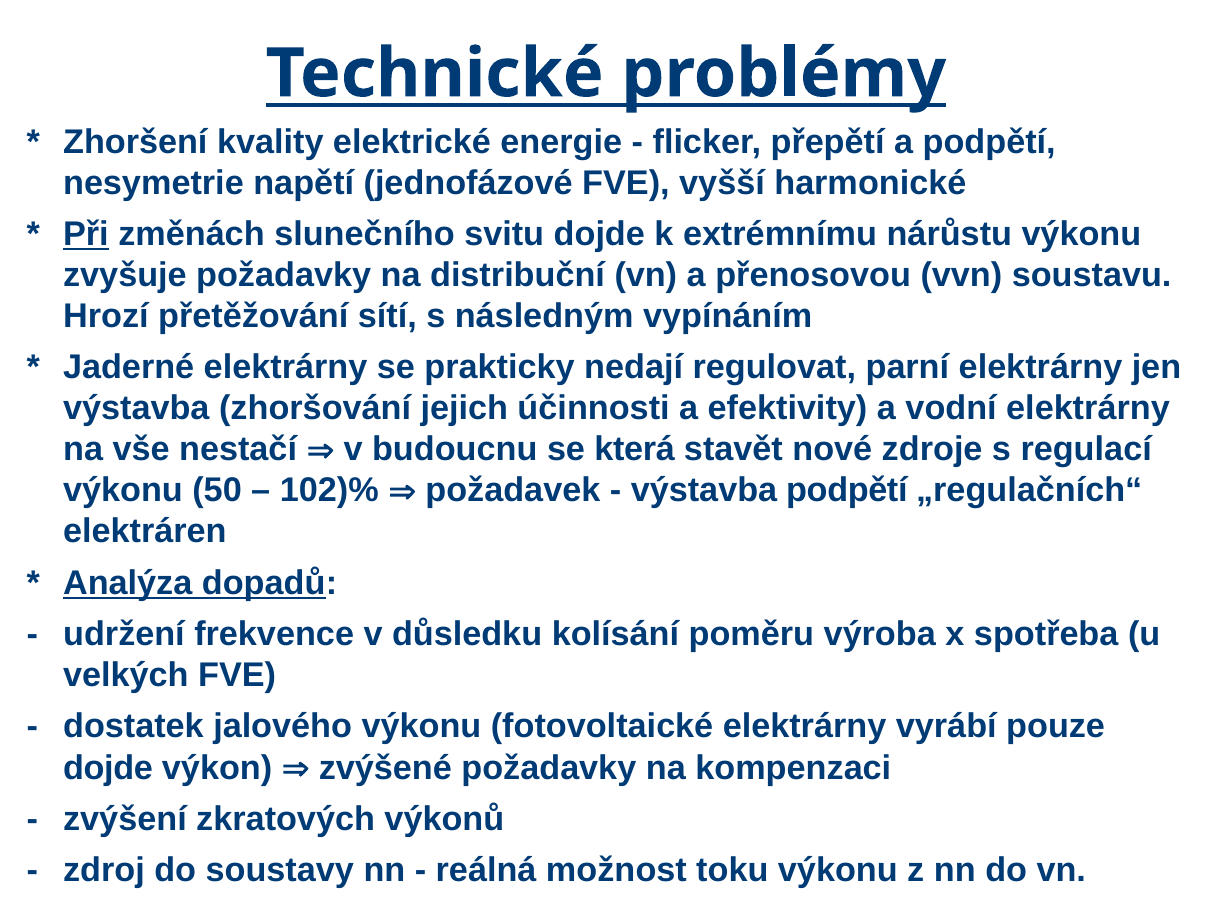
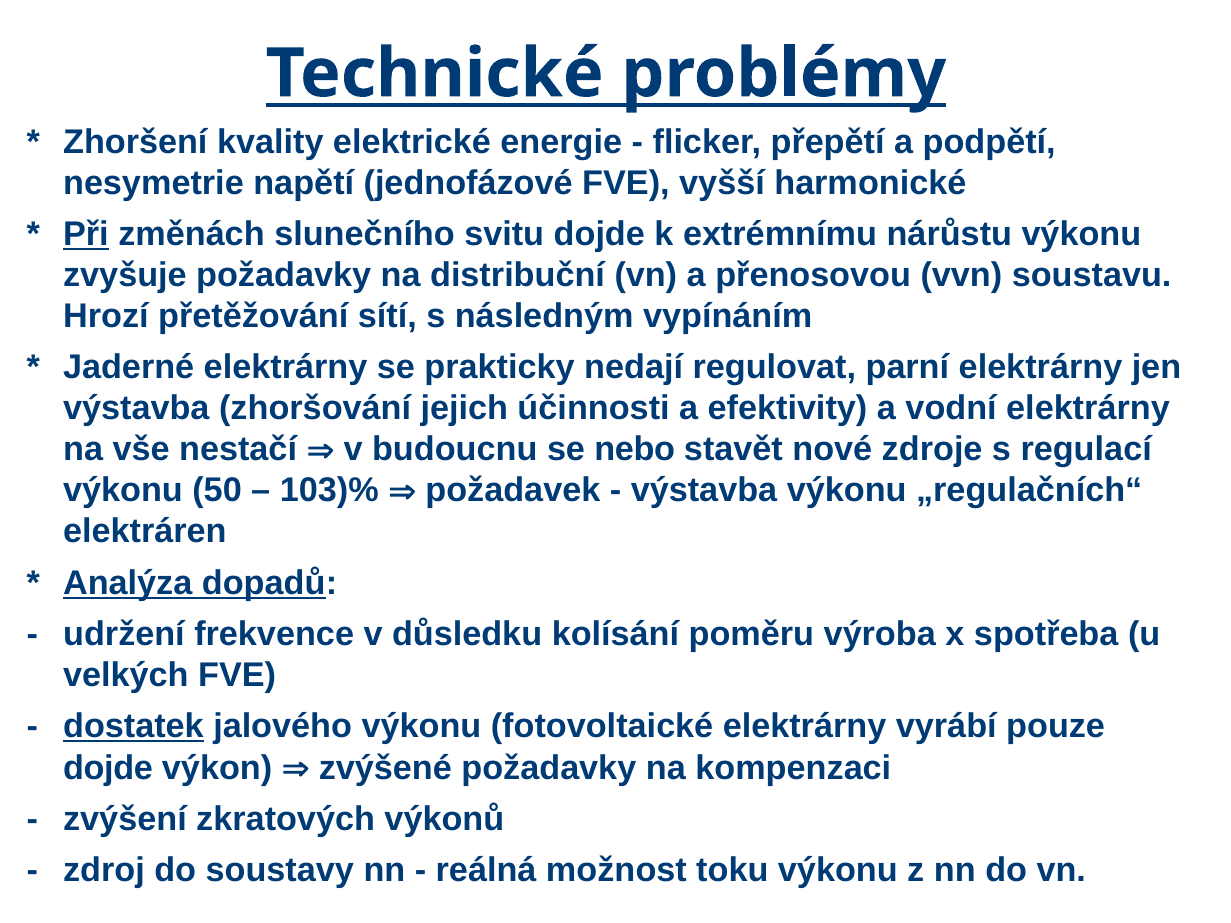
která: která -> nebo
102)%: 102)% -> 103)%
výstavba podpětí: podpětí -> výkonu
dostatek underline: none -> present
